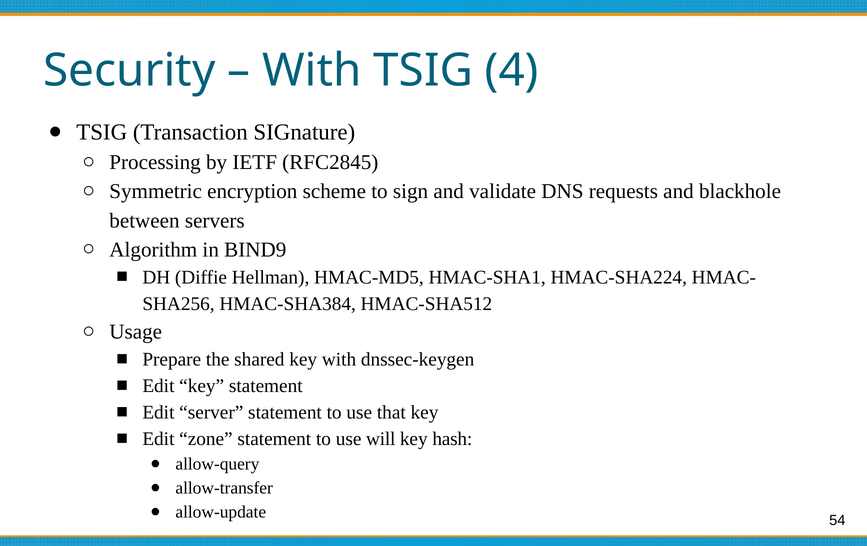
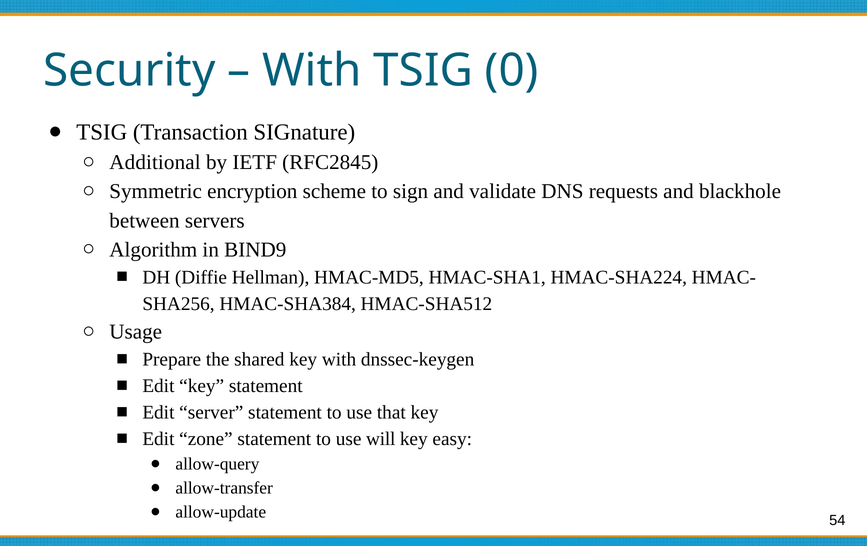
4: 4 -> 0
Processing: Processing -> Additional
hash: hash -> easy
